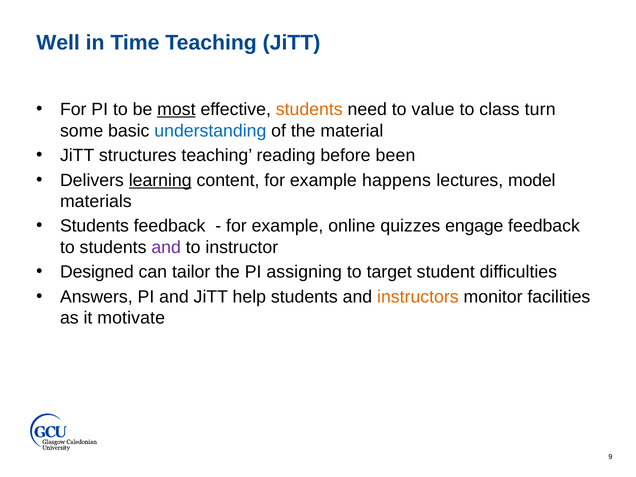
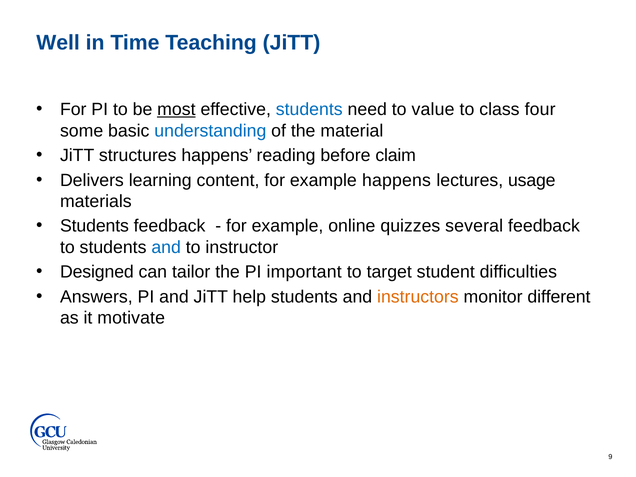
students at (309, 109) colour: orange -> blue
turn: turn -> four
structures teaching: teaching -> happens
been: been -> claim
learning underline: present -> none
model: model -> usage
engage: engage -> several
and at (166, 247) colour: purple -> blue
assigning: assigning -> important
facilities: facilities -> different
